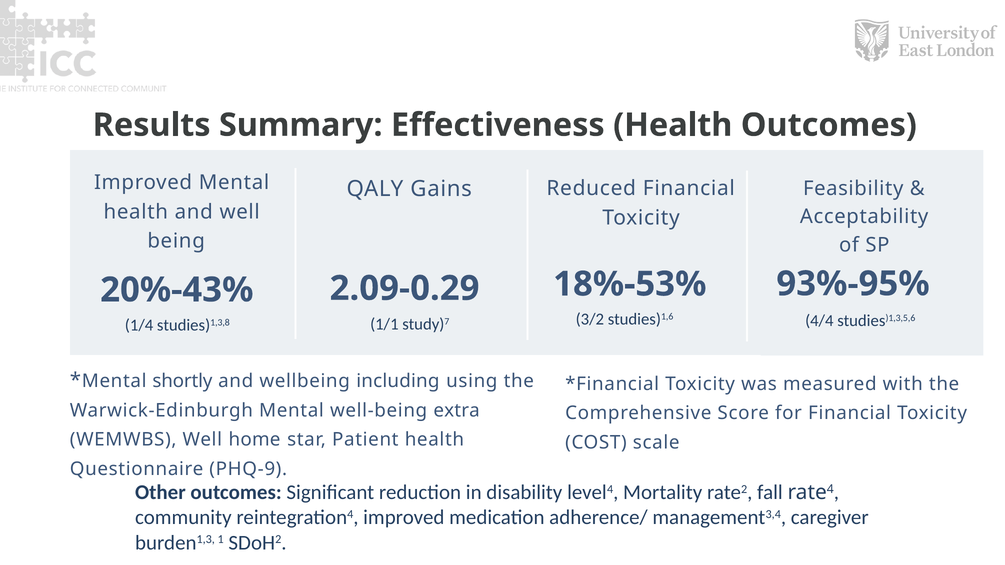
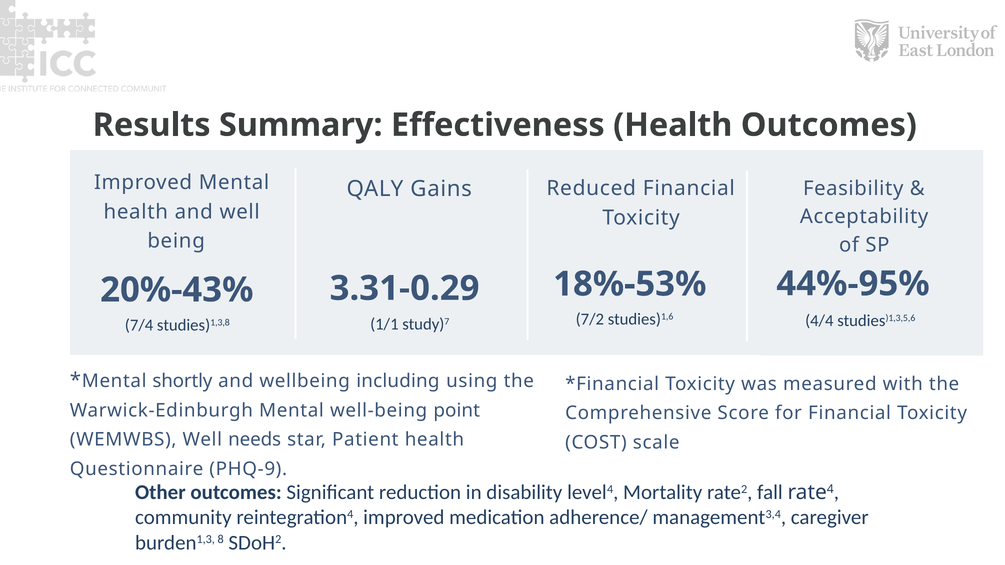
93%-95%: 93%-95% -> 44%-95%
2.09-0.29: 2.09-0.29 -> 3.31-0.29
3/2: 3/2 -> 7/2
1/4: 1/4 -> 7/4
extra: extra -> point
home: home -> needs
1: 1 -> 8
